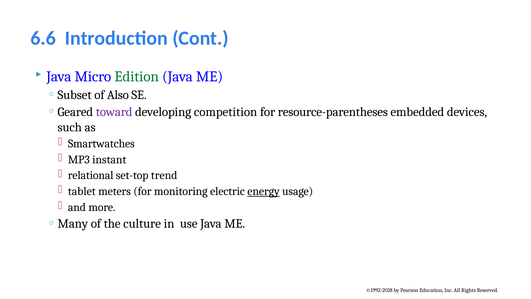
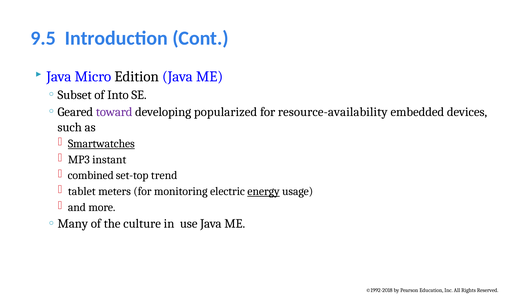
6.6: 6.6 -> 9.5
Edition colour: green -> black
Also: Also -> Into
competition: competition -> popularized
resource-parentheses: resource-parentheses -> resource-availability
Smartwatches underline: none -> present
relational: relational -> combined
